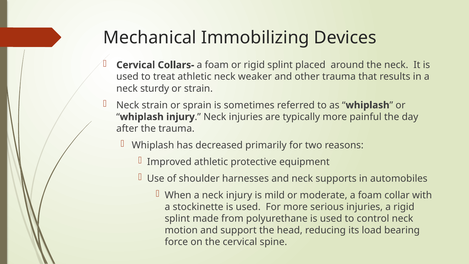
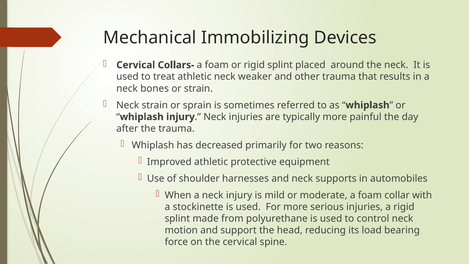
sturdy: sturdy -> bones
